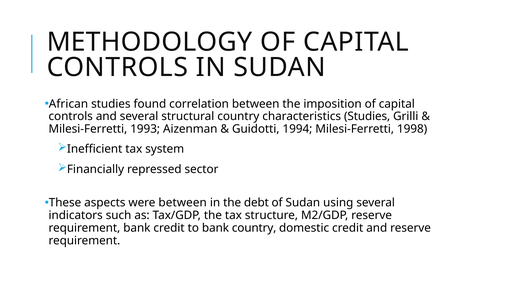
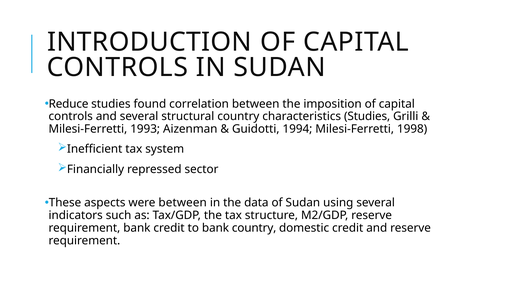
METHODOLOGY: METHODOLOGY -> INTRODUCTION
African: African -> Reduce
debt: debt -> data
